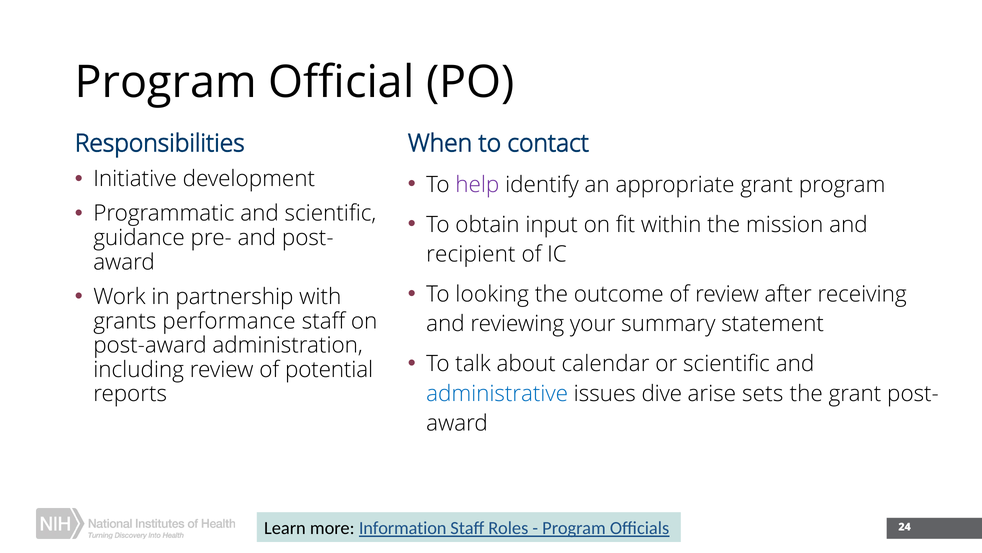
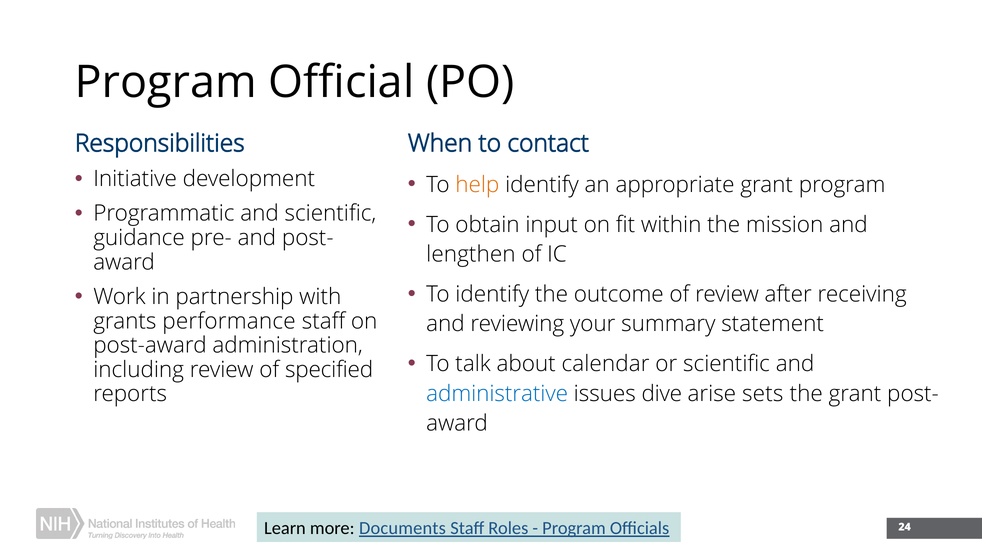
help colour: purple -> orange
recipient: recipient -> lengthen
To looking: looking -> identify
potential: potential -> specified
Information: Information -> Documents
